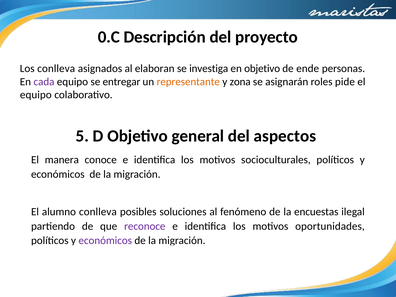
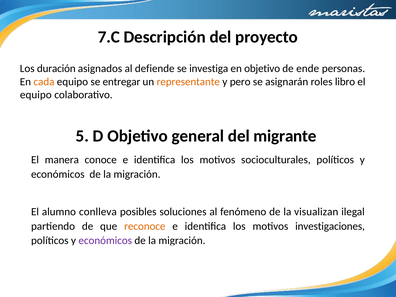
0.C: 0.C -> 7.C
Los conlleva: conlleva -> duración
elaboran: elaboran -> defiende
cada colour: purple -> orange
zona: zona -> pero
pide: pide -> libro
aspectos: aspectos -> migrante
encuestas: encuestas -> visualizan
reconoce colour: purple -> orange
oportunidades: oportunidades -> investigaciones
